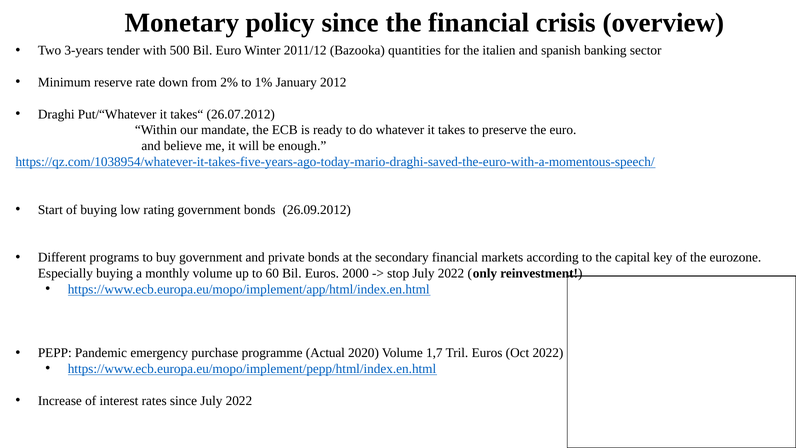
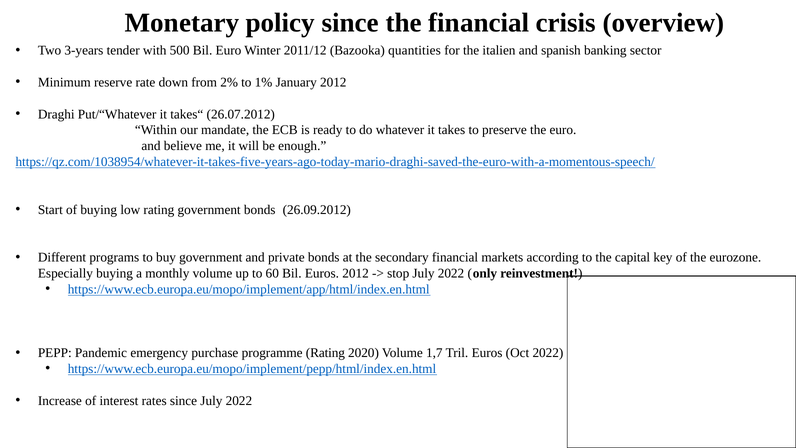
Euros 2000: 2000 -> 2012
programme Actual: Actual -> Rating
